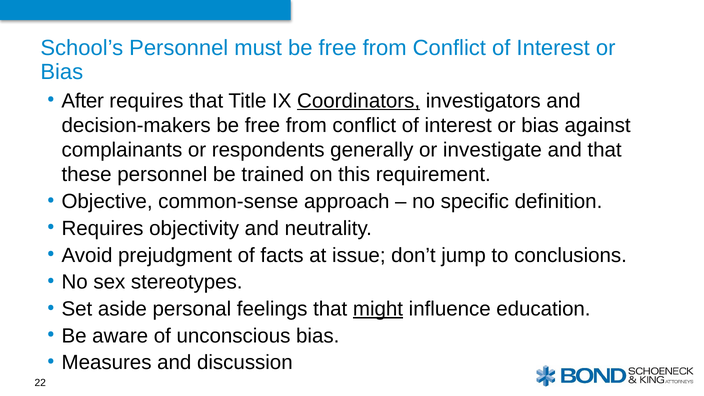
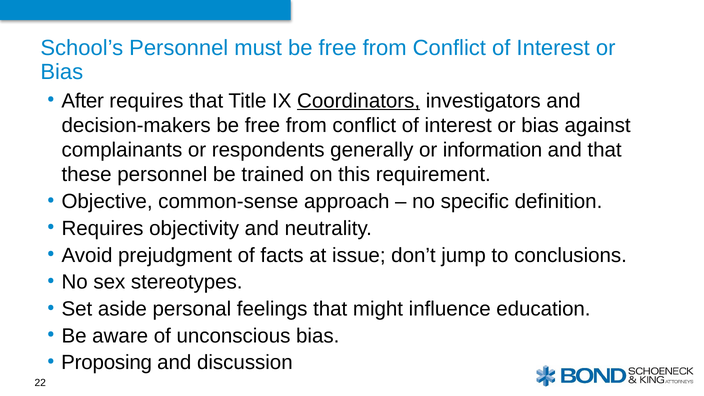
investigate: investigate -> information
might underline: present -> none
Measures: Measures -> Proposing
